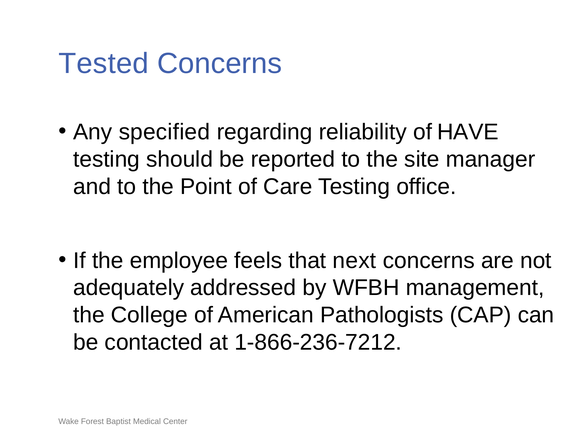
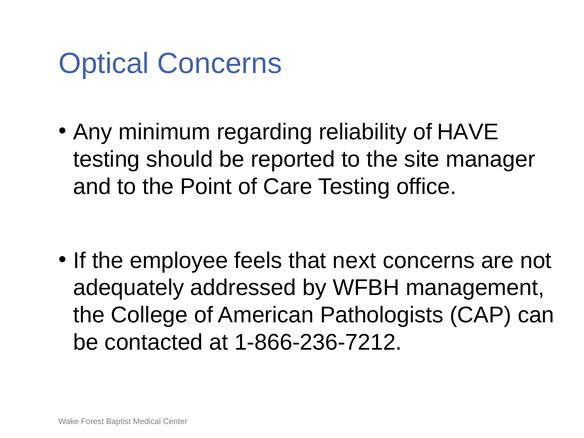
Tested: Tested -> Optical
specified: specified -> minimum
